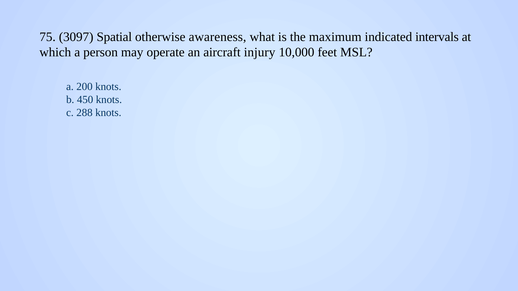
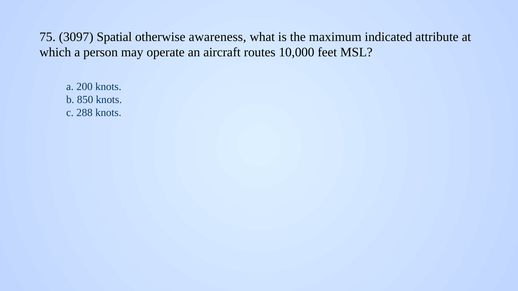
intervals: intervals -> attribute
injury: injury -> routes
450: 450 -> 850
